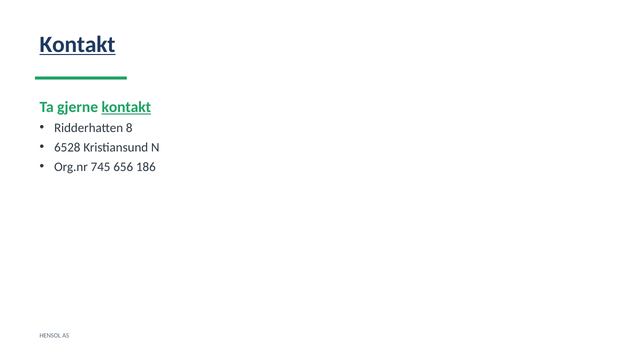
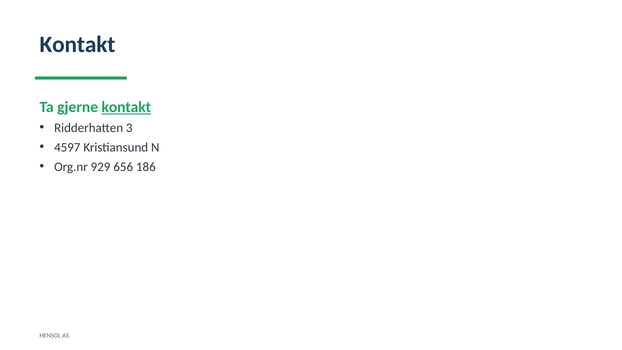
Kontakt at (77, 44) underline: present -> none
8: 8 -> 3
6528: 6528 -> 4597
745: 745 -> 929
